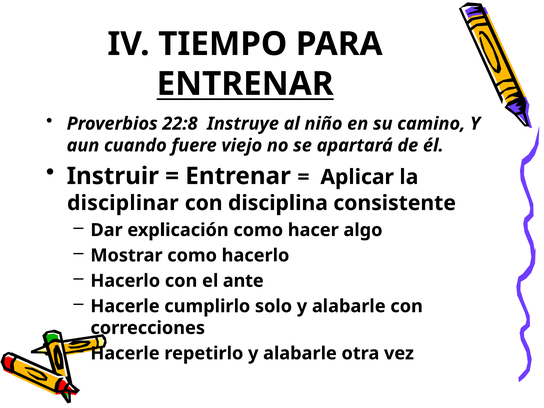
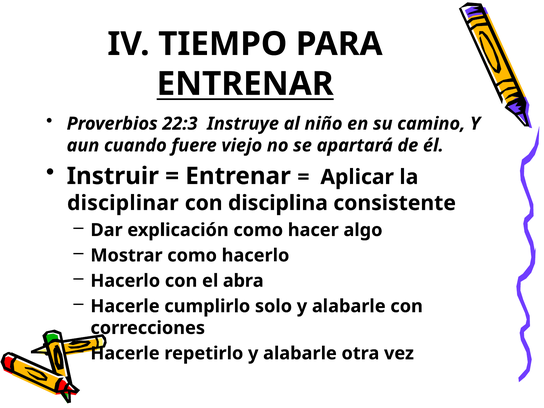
22:8: 22:8 -> 22:3
ante: ante -> abra
